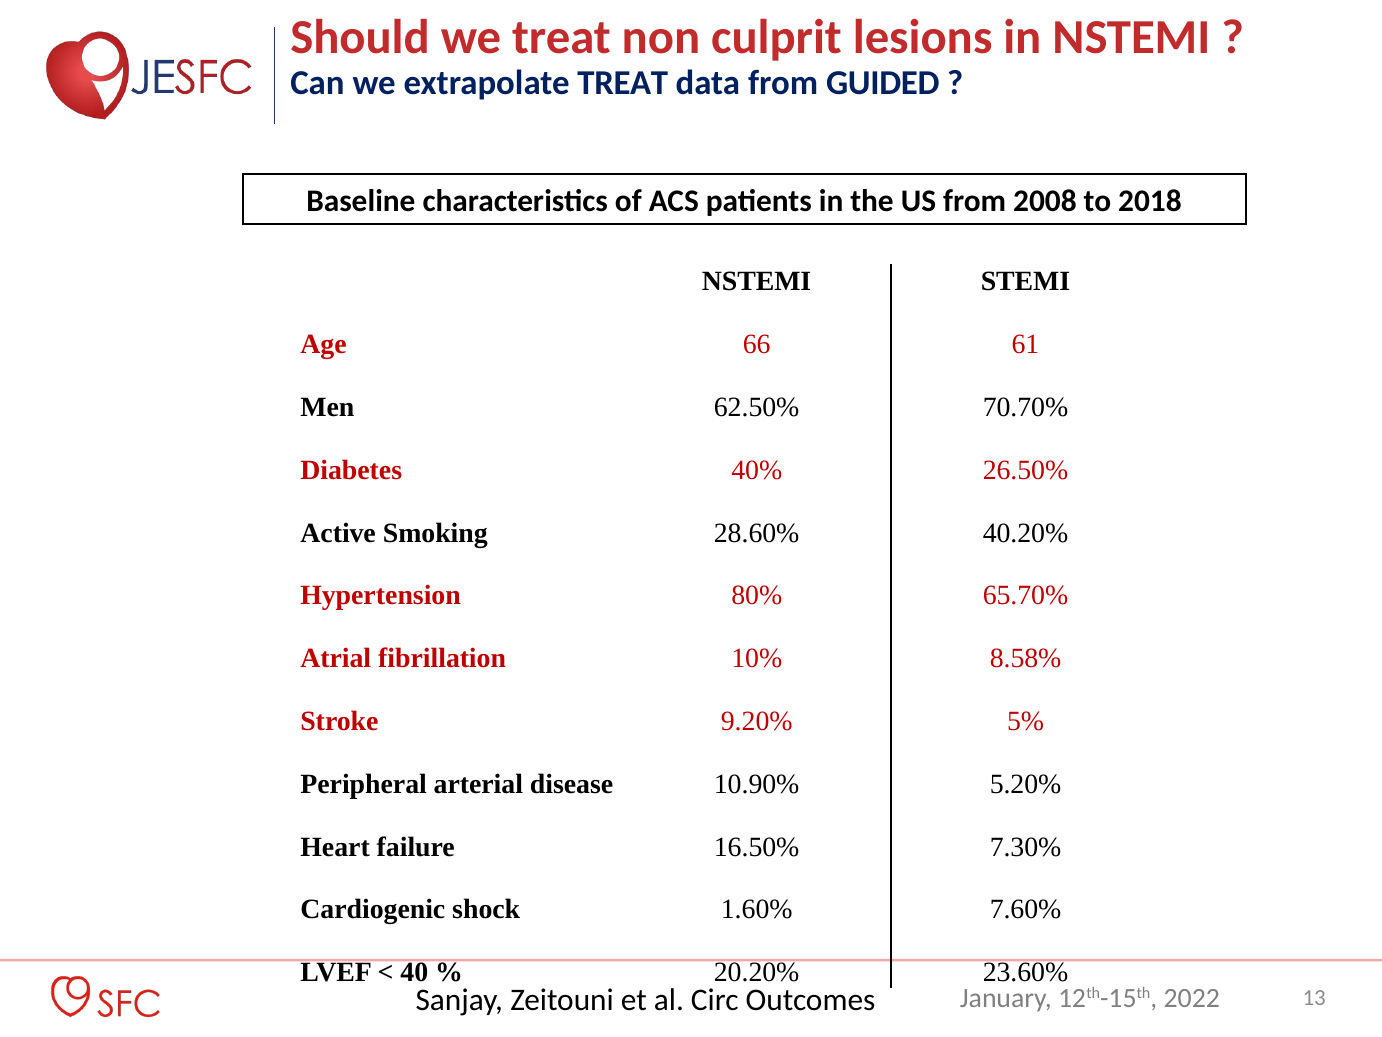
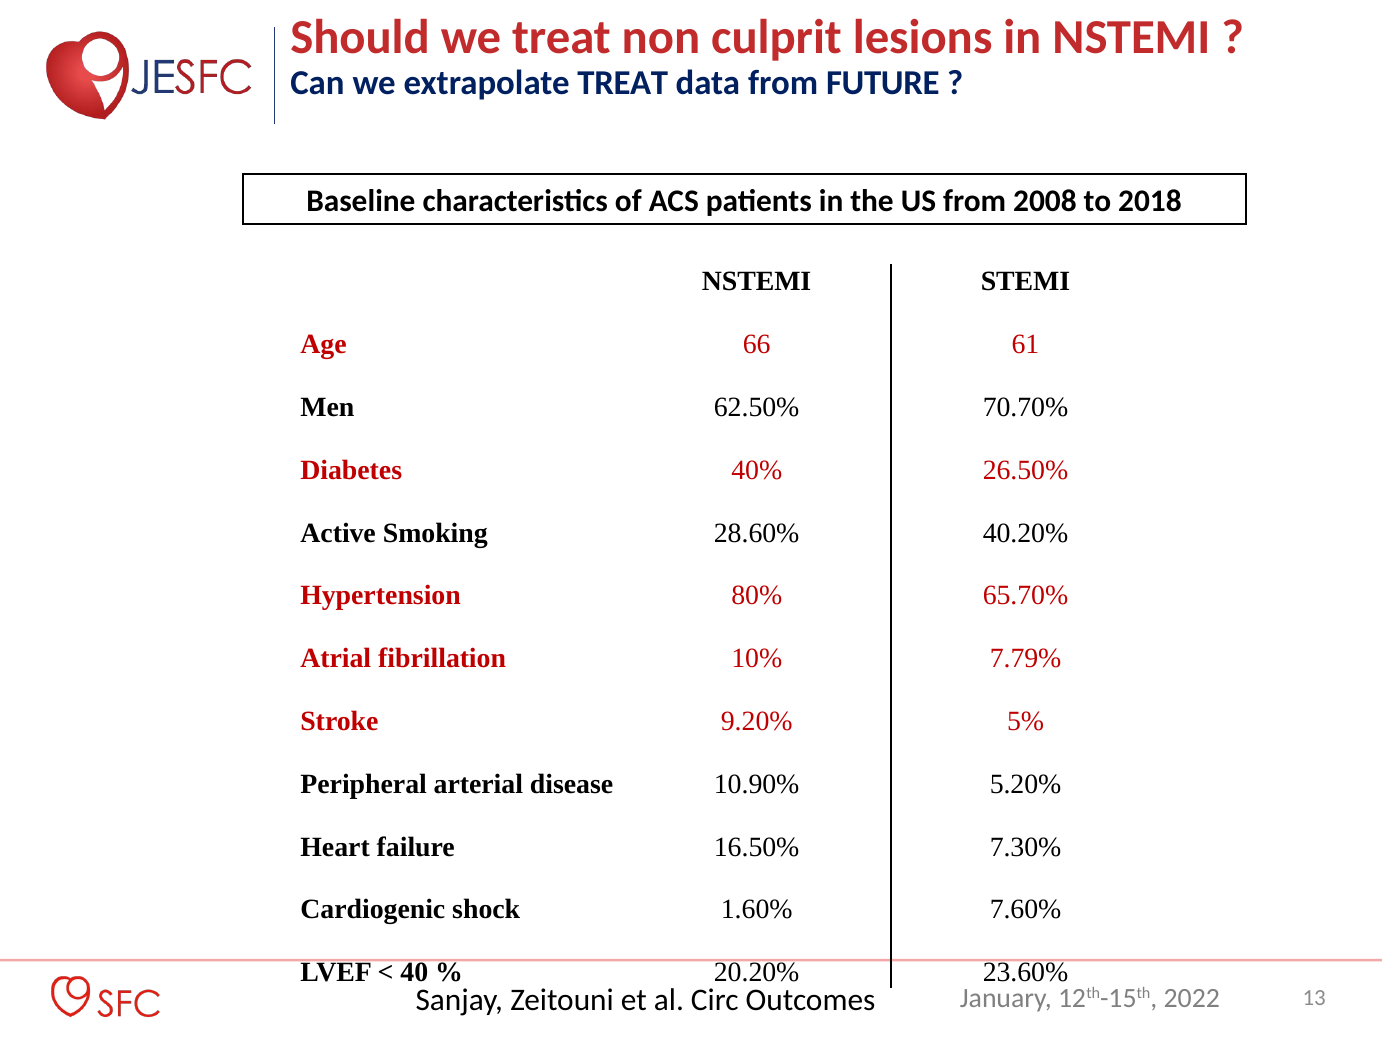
GUIDED: GUIDED -> FUTURE
8.58%: 8.58% -> 7.79%
